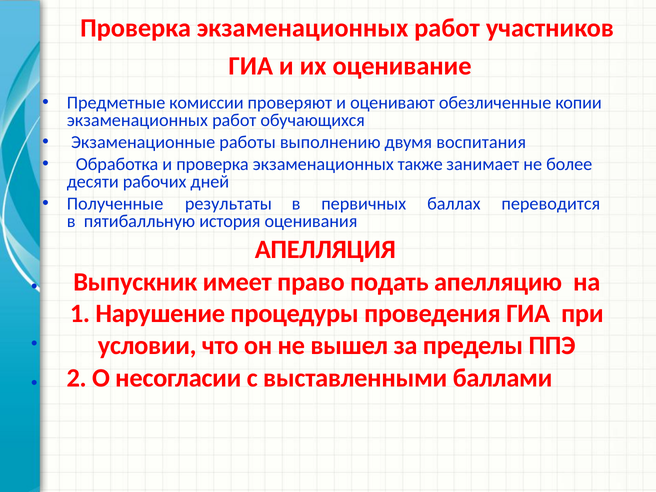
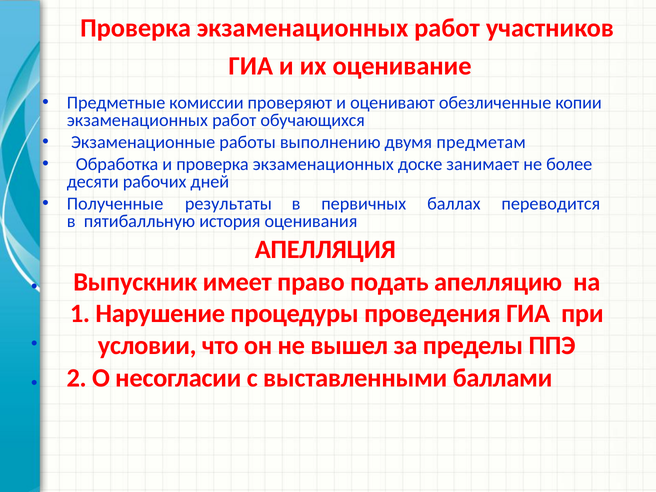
воспитания: воспитания -> предметам
также: также -> доске
